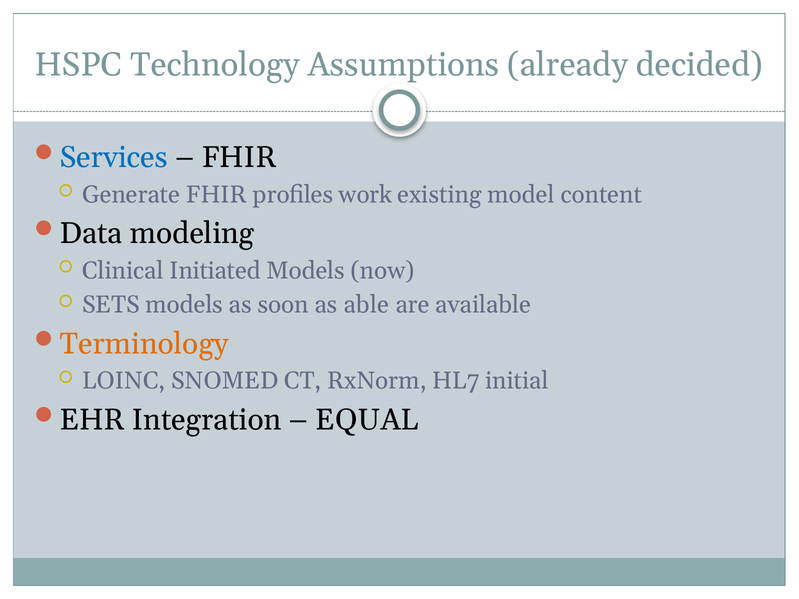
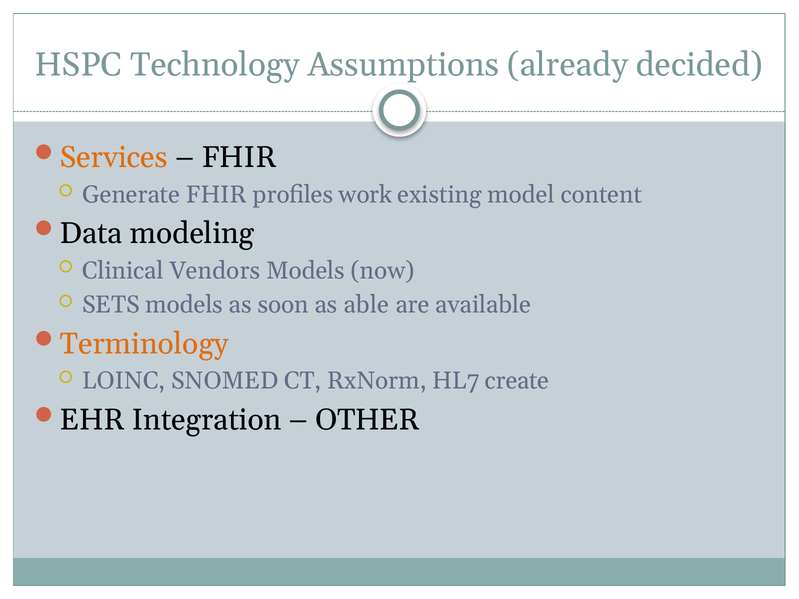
Services colour: blue -> orange
Initiated: Initiated -> Vendors
initial: initial -> create
EQUAL: EQUAL -> OTHER
